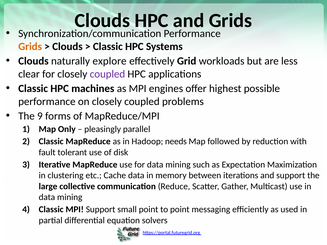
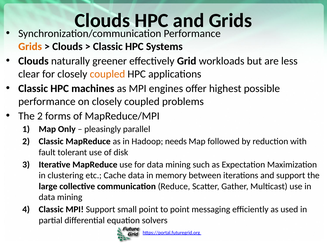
explore: explore -> greener
coupled at (107, 74) colour: purple -> orange
The 9: 9 -> 2
